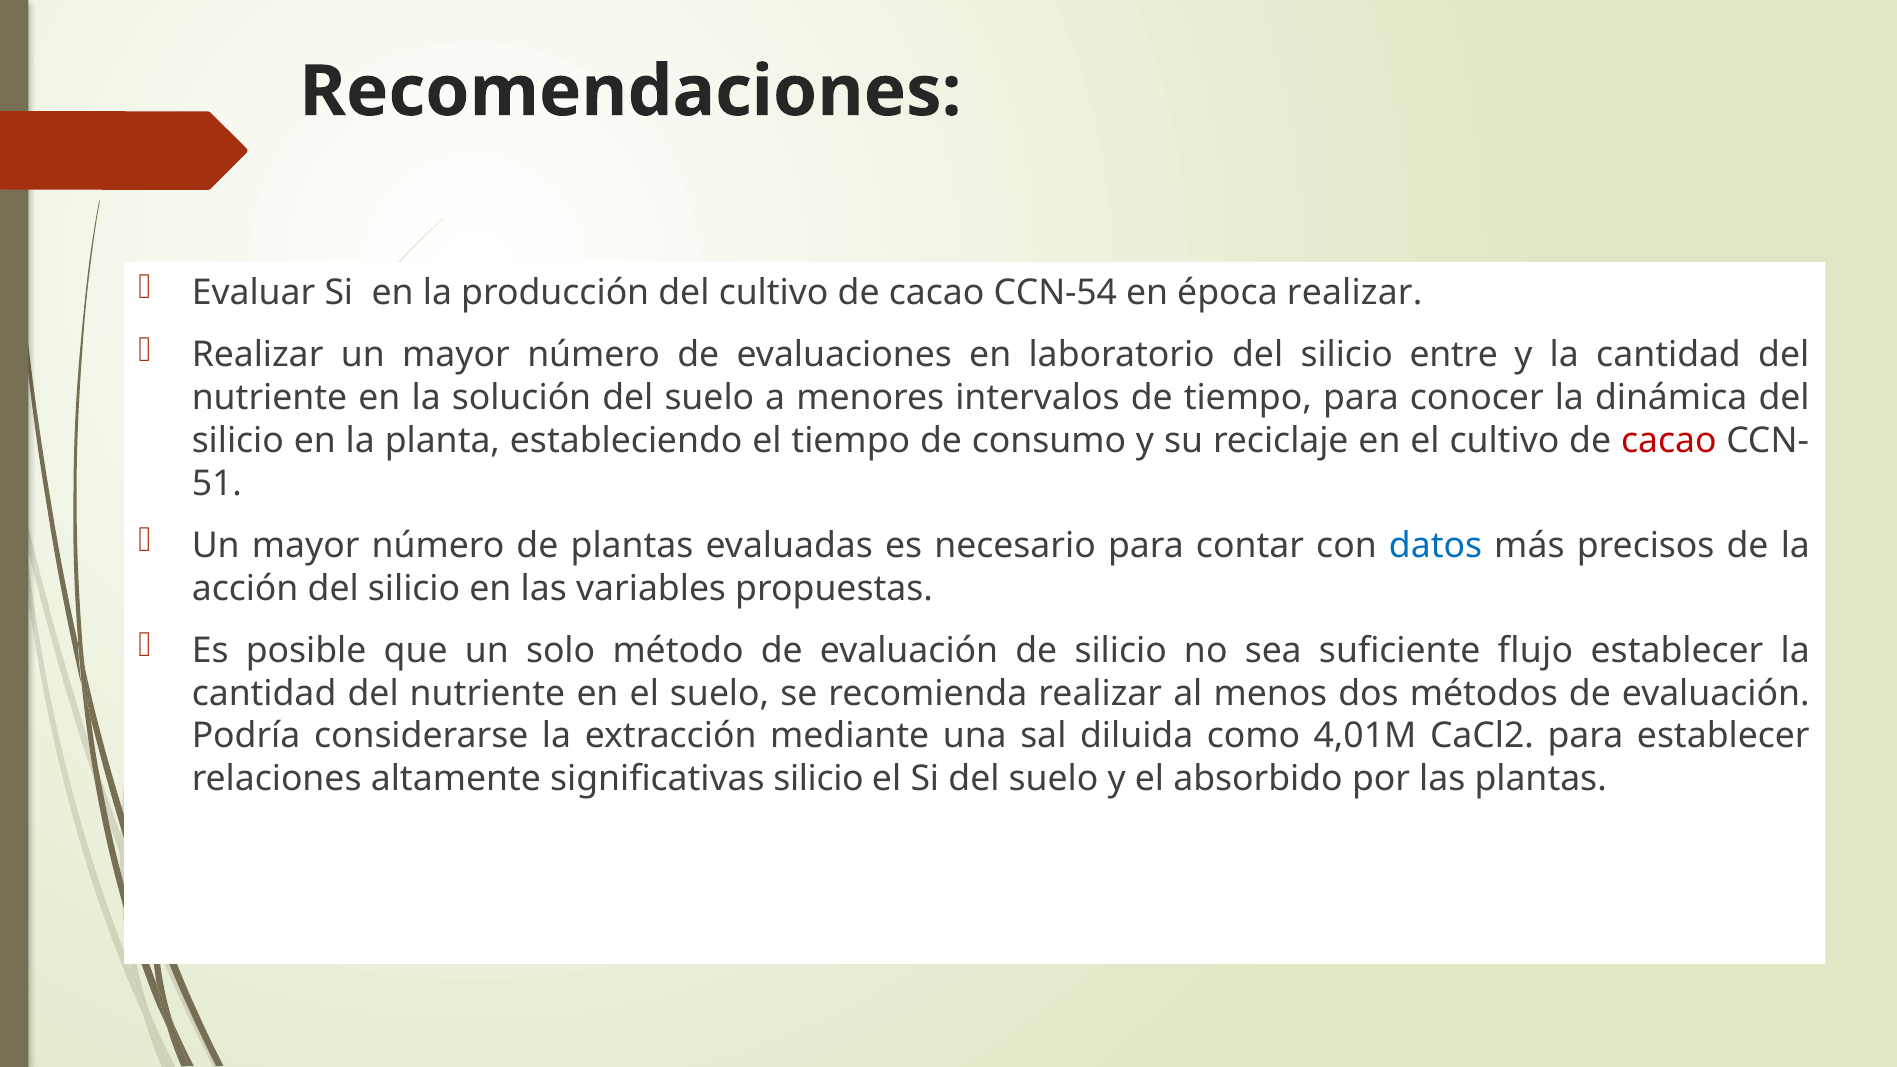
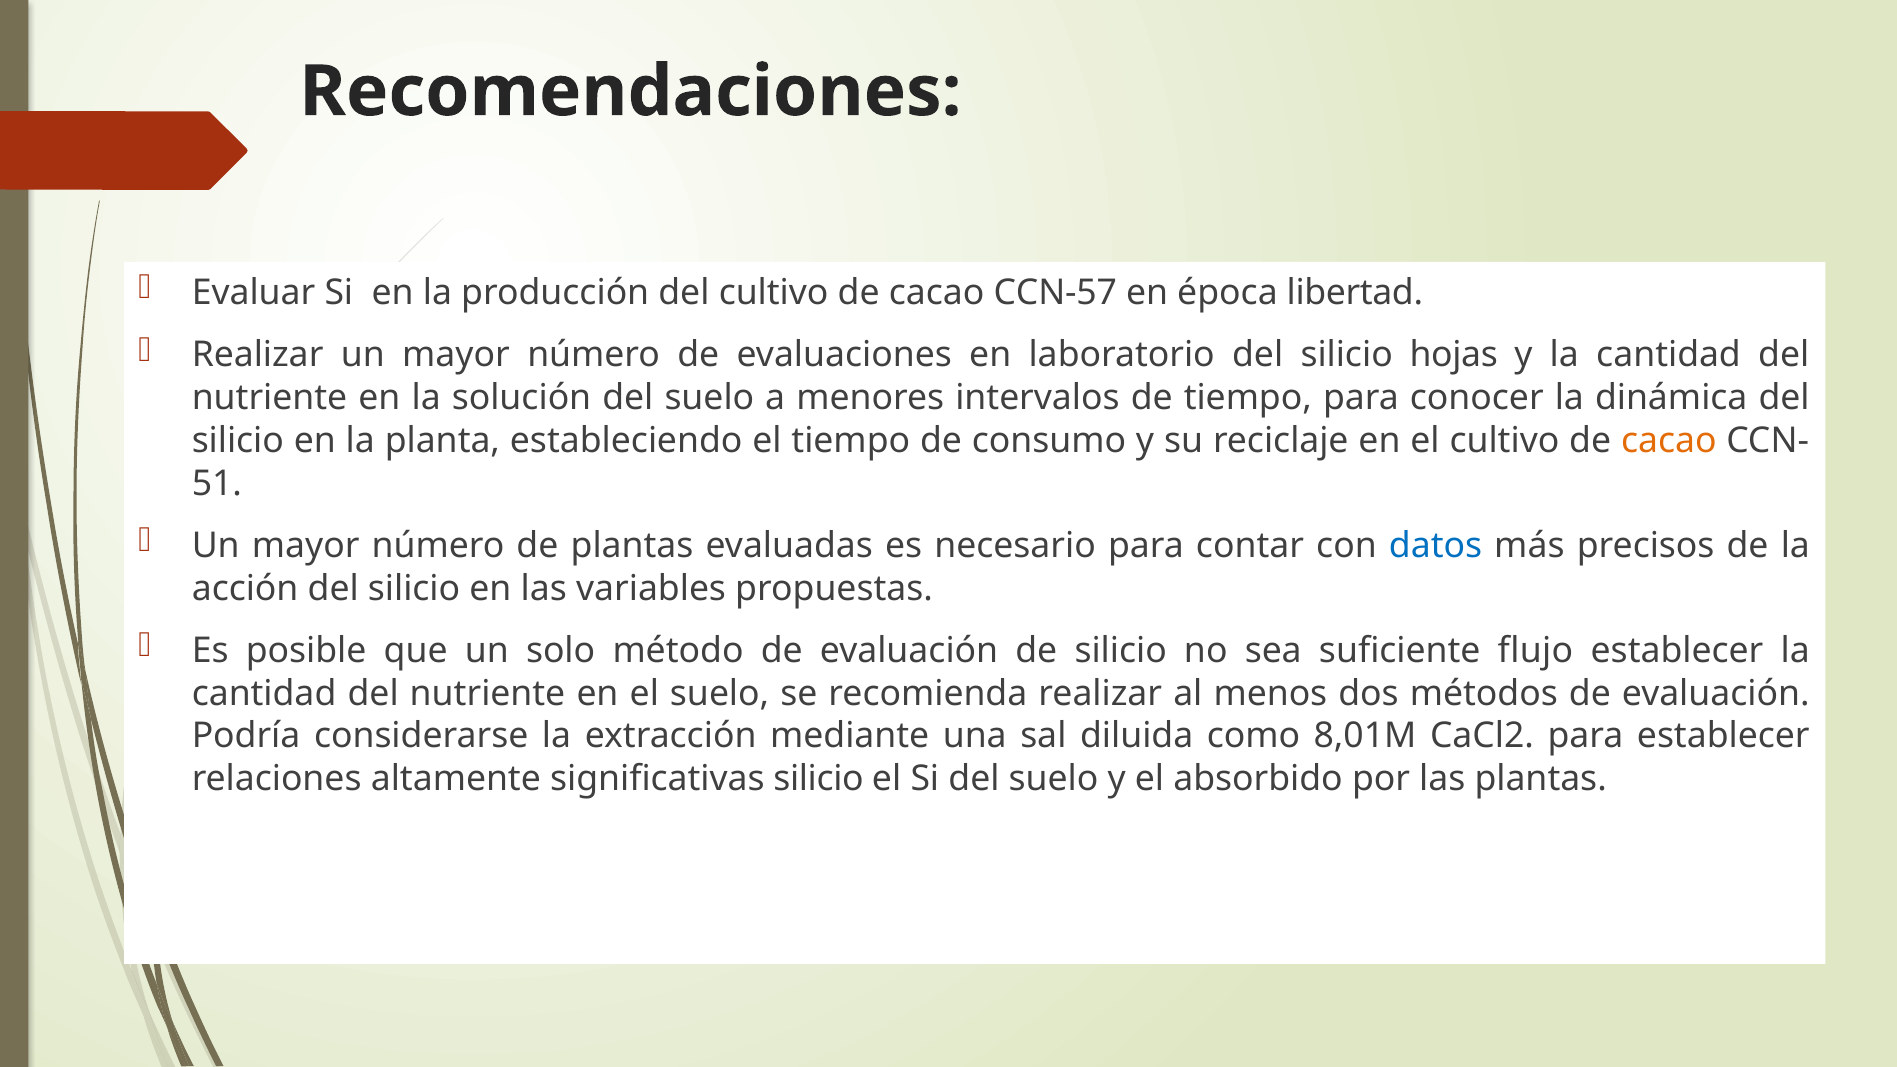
CCN-54: CCN-54 -> CCN-57
época realizar: realizar -> libertad
entre: entre -> hojas
cacao at (1669, 441) colour: red -> orange
4,01M: 4,01M -> 8,01M
